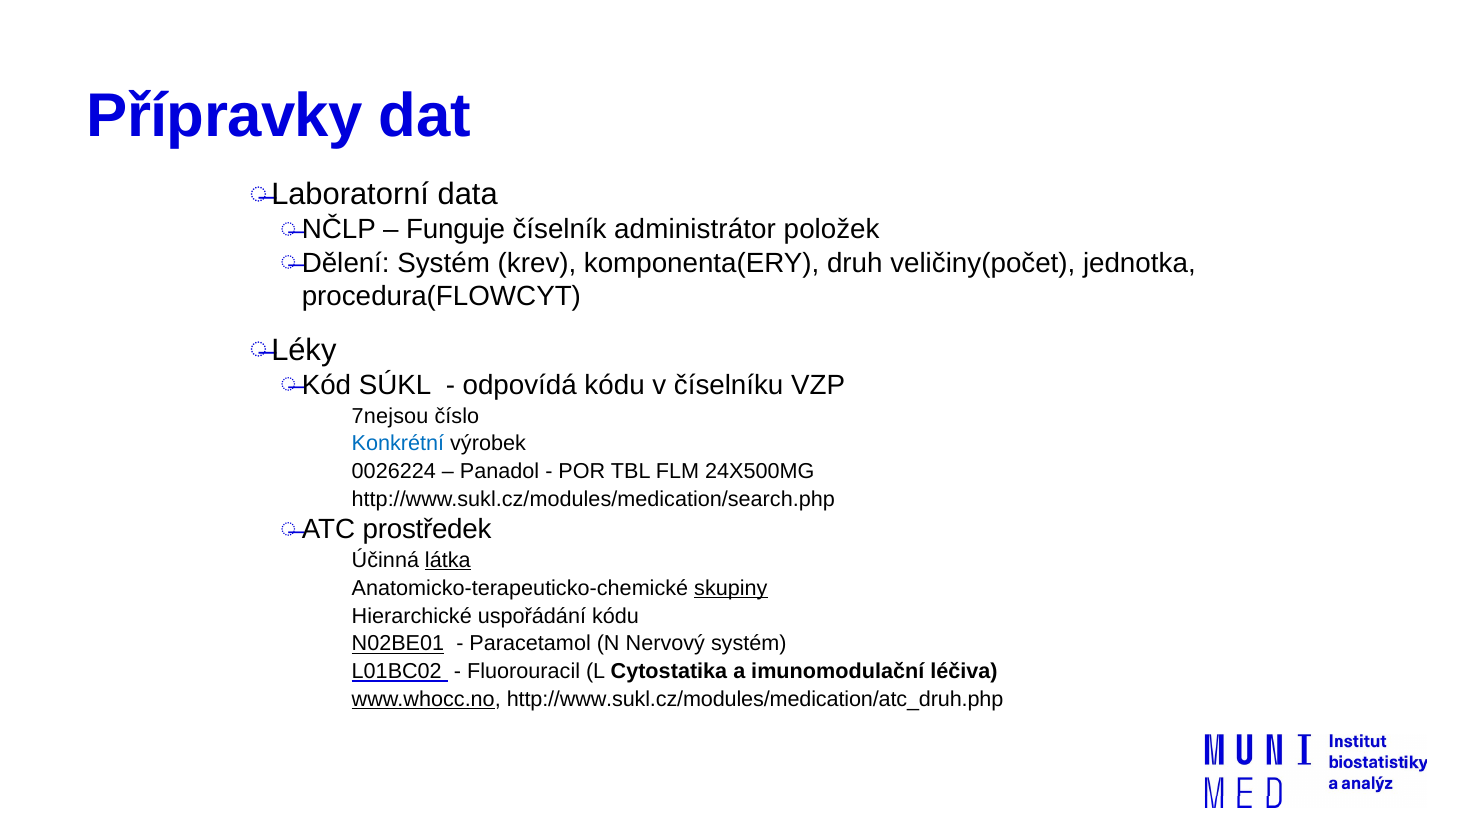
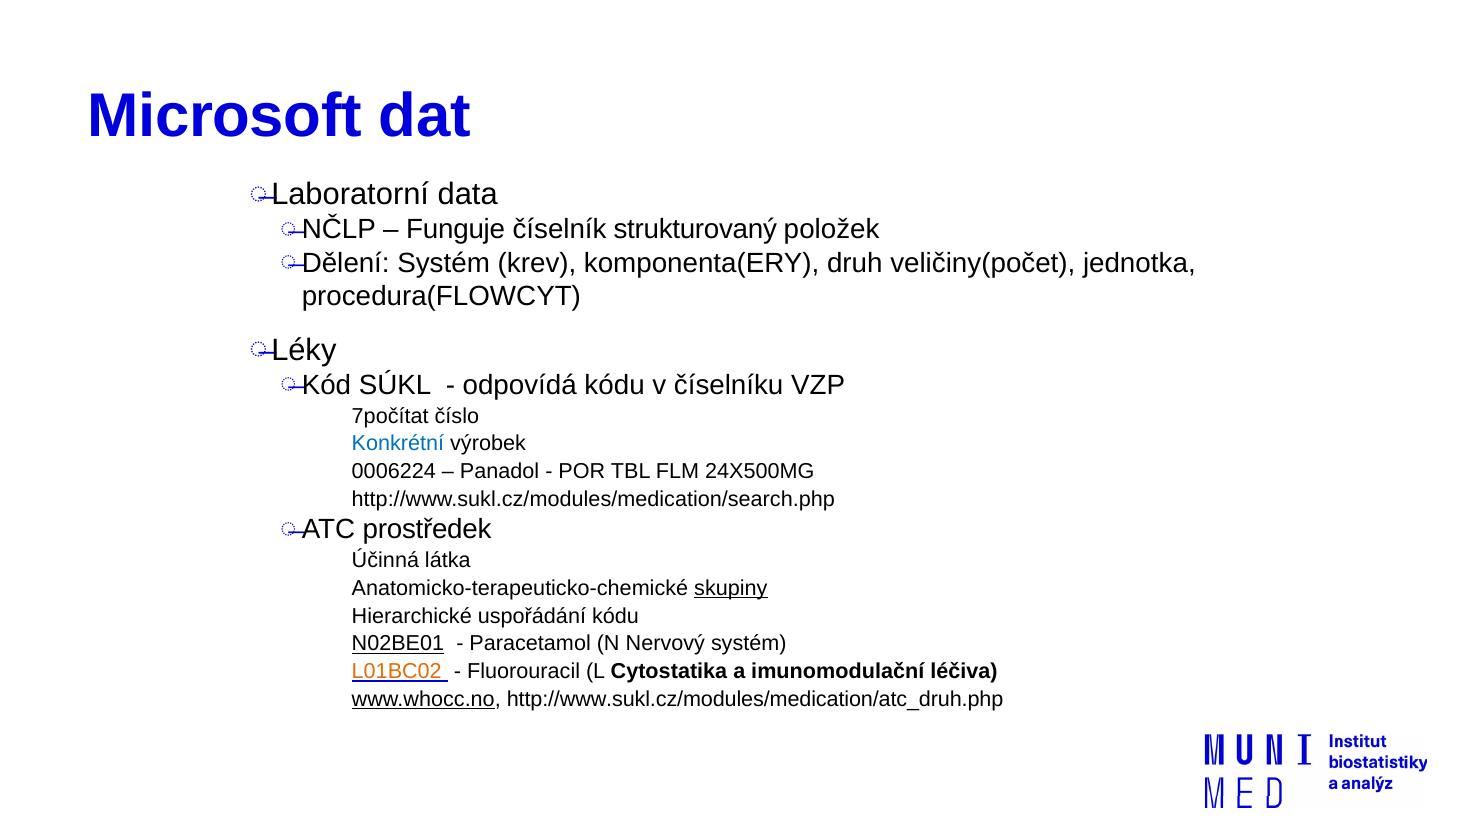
Přípravky: Přípravky -> Microsoft
administrátor: administrátor -> strukturovaný
7nejsou: 7nejsou -> 7počítat
0026224: 0026224 -> 0006224
látka underline: present -> none
L01BC02 colour: black -> orange
